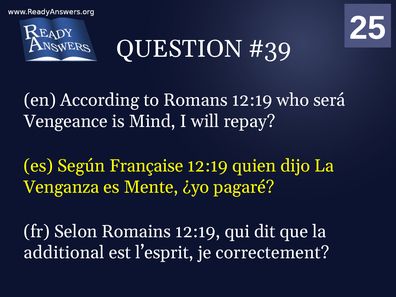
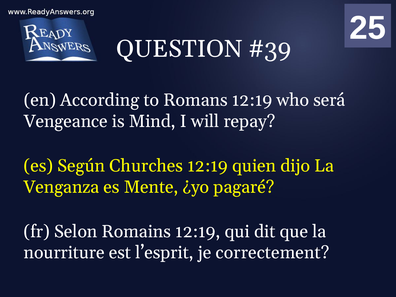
Française: Française -> Churches
additional: additional -> nourriture
